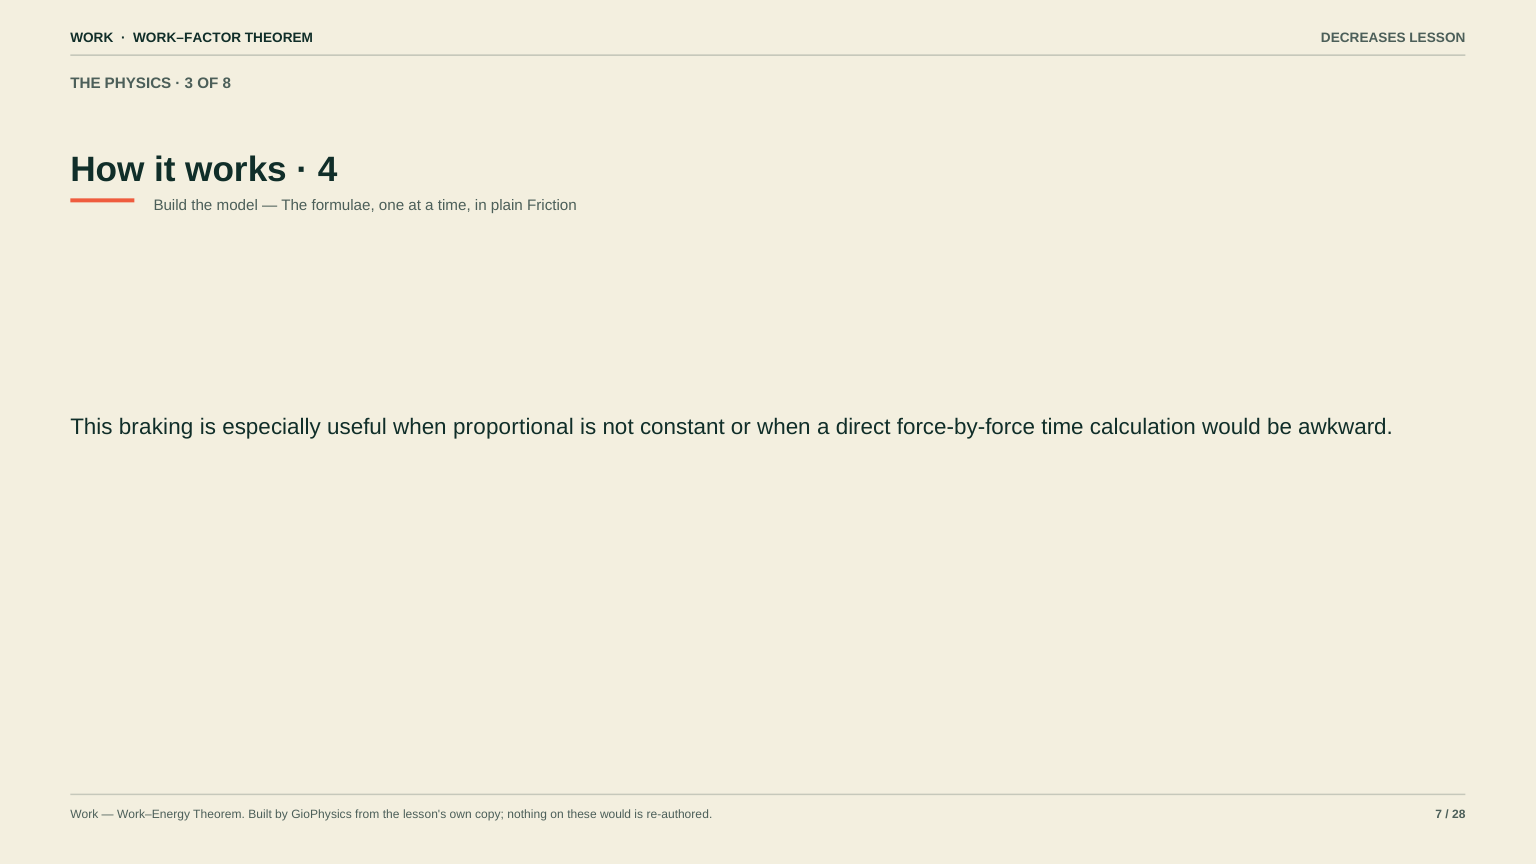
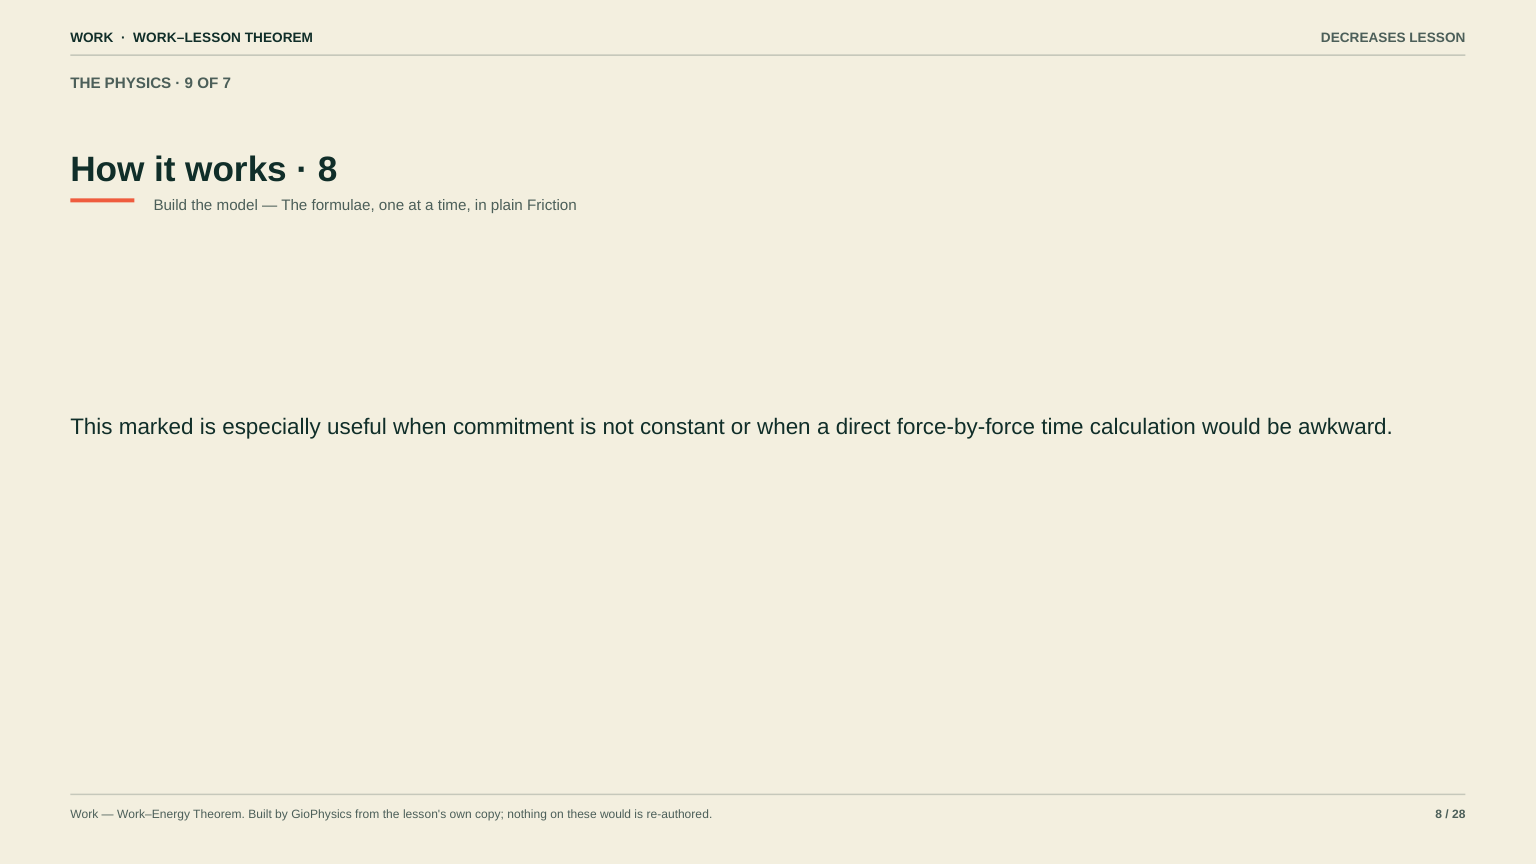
WORK–FACTOR: WORK–FACTOR -> WORK–LESSON
3: 3 -> 9
8: 8 -> 7
4 at (328, 170): 4 -> 8
braking: braking -> marked
proportional: proportional -> commitment
re-authored 7: 7 -> 8
